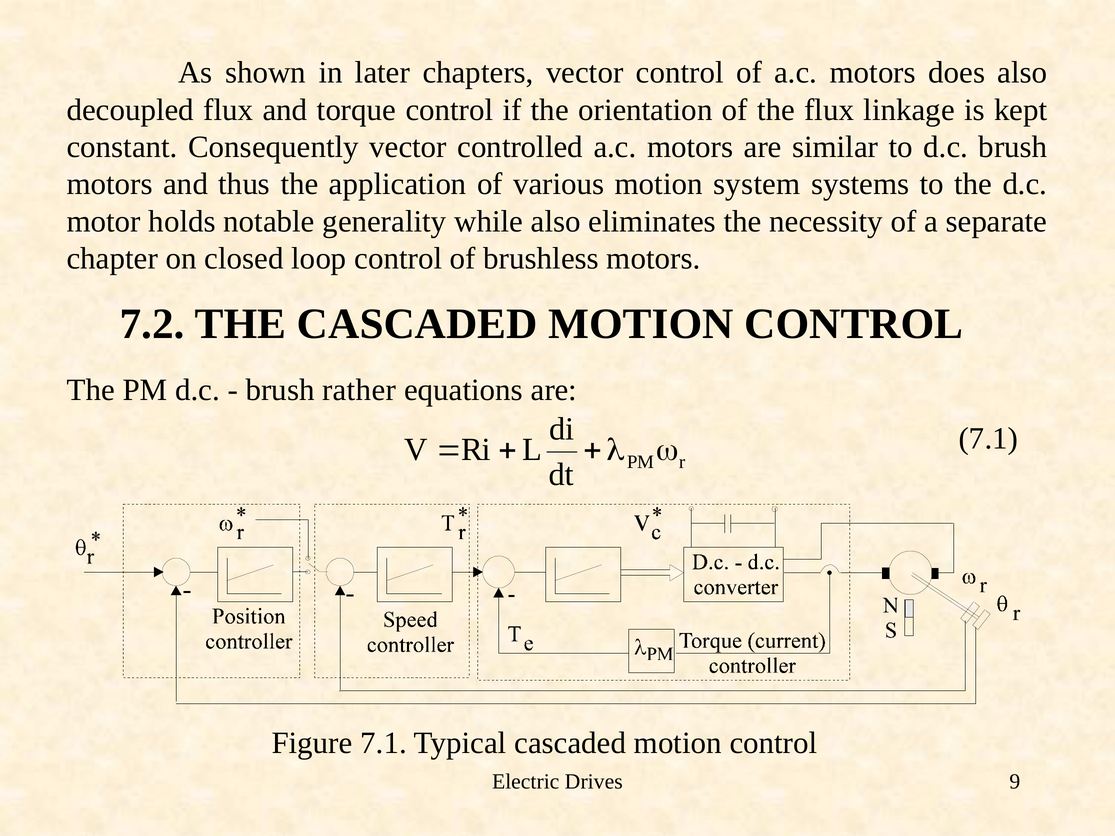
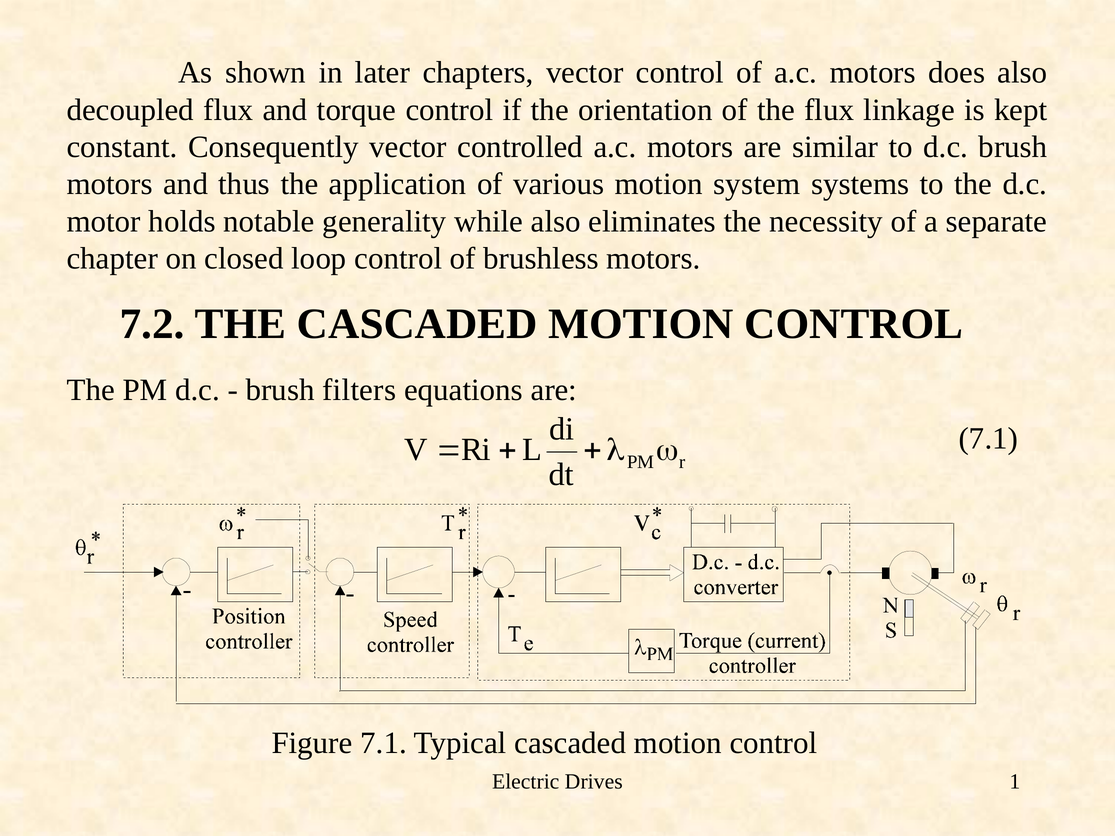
rather: rather -> filters
9: 9 -> 1
